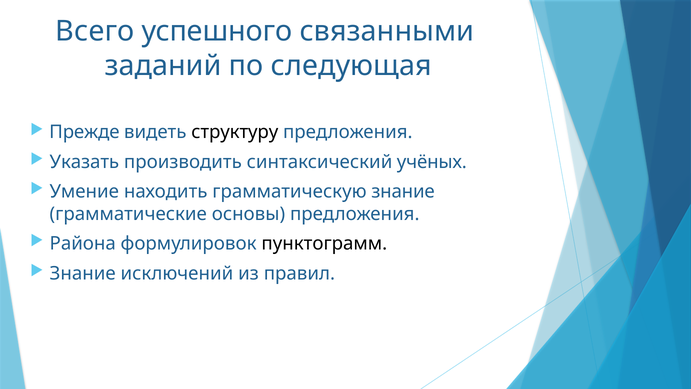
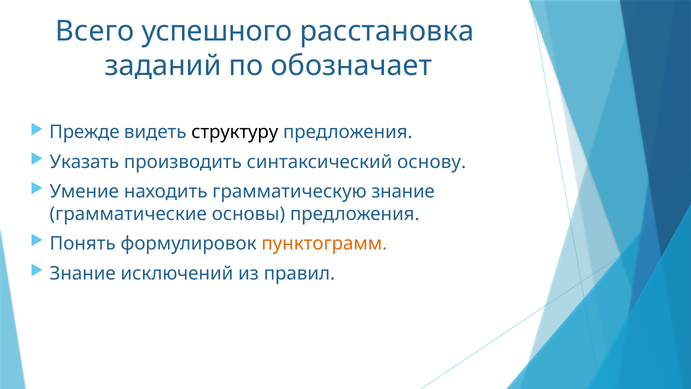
связанными: связанными -> расстановка
следующая: следующая -> обозначает
учёных: учёных -> основу
Района: Района -> Понять
пунктограмм colour: black -> orange
